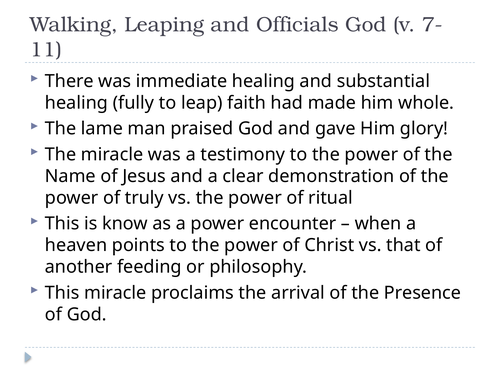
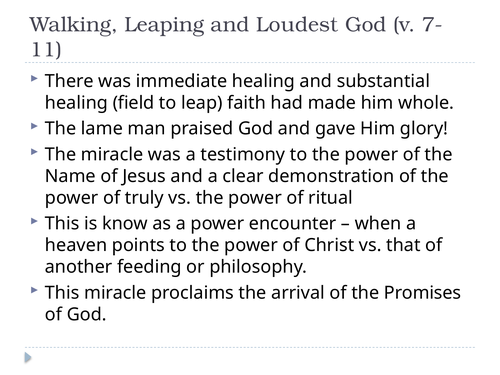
Officials: Officials -> Loudest
fully: fully -> field
Presence: Presence -> Promises
